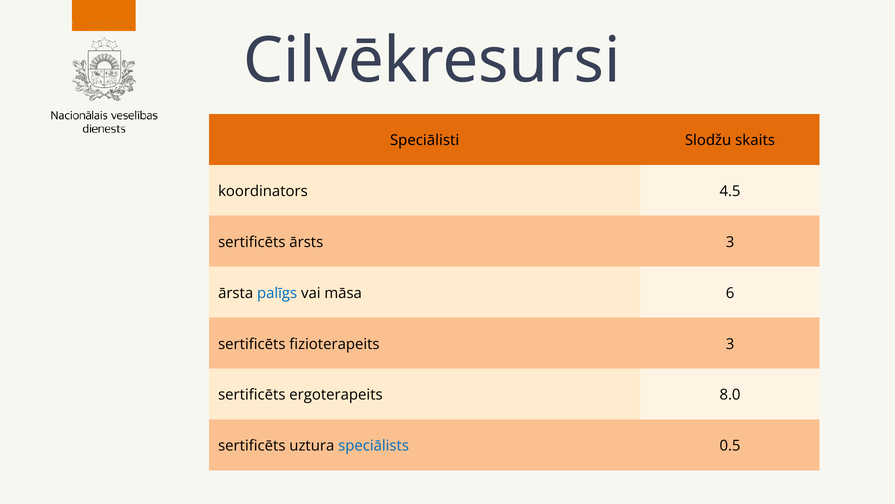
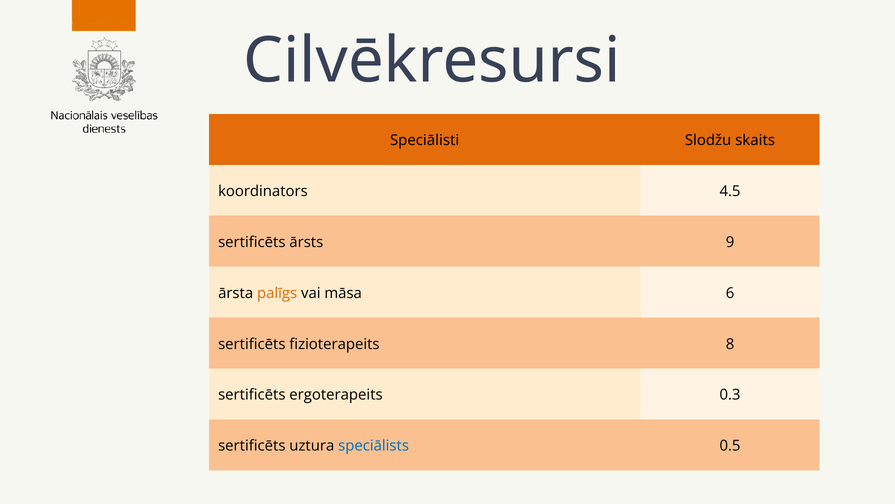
ārsts 3: 3 -> 9
palīgs colour: blue -> orange
fizioterapeits 3: 3 -> 8
8.0: 8.0 -> 0.3
